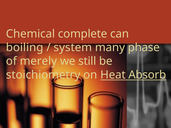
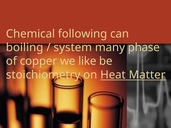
complete: complete -> following
merely: merely -> copper
still: still -> like
Absorb: Absorb -> Matter
